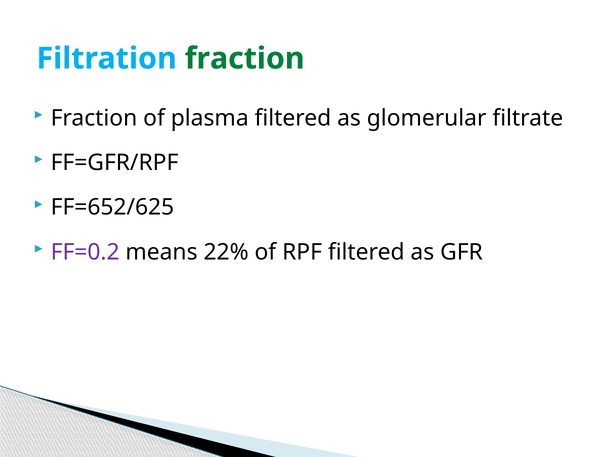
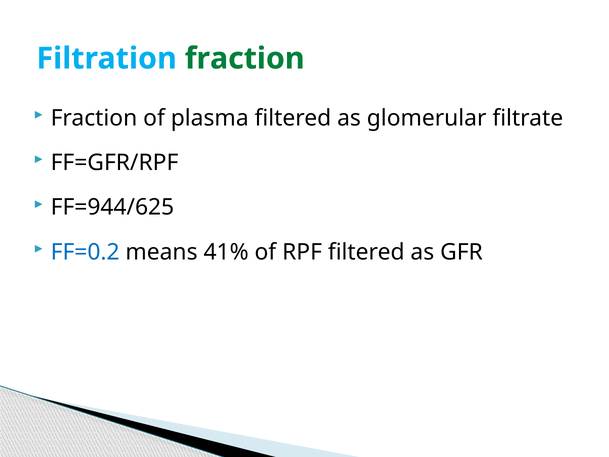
FF=652/625: FF=652/625 -> FF=944/625
FF=0.2 colour: purple -> blue
22%: 22% -> 41%
